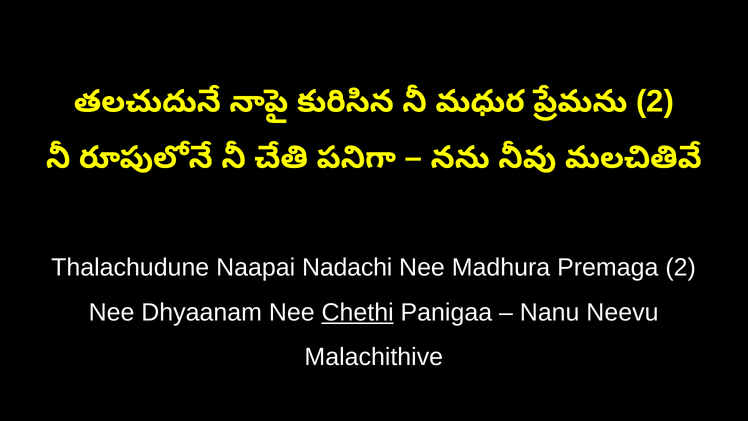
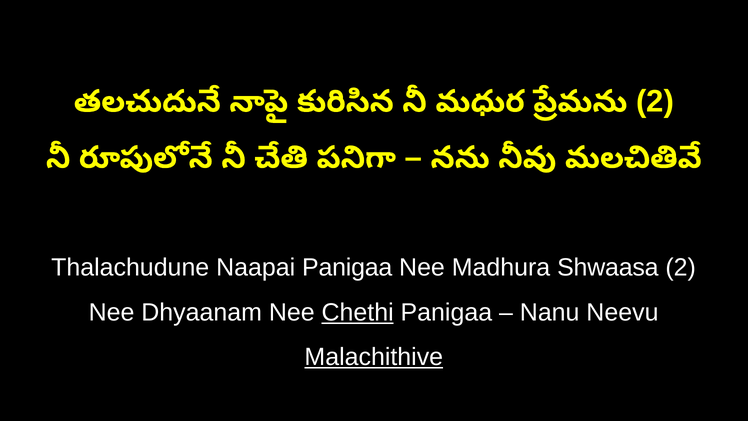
Naapai Nadachi: Nadachi -> Panigaa
Premaga: Premaga -> Shwaasa
Malachithive underline: none -> present
